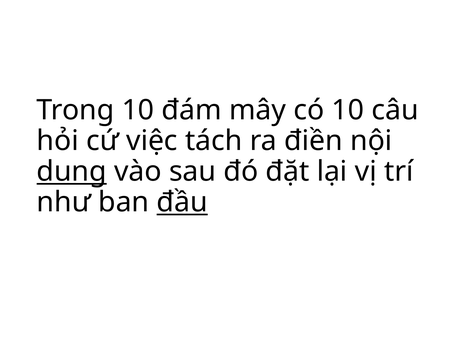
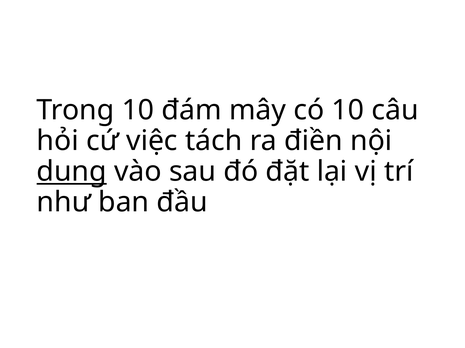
đầu underline: present -> none
